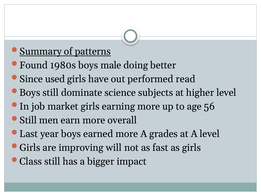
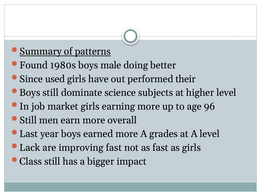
read: read -> their
56: 56 -> 96
Girls at (30, 147): Girls -> Lack
improving will: will -> fast
